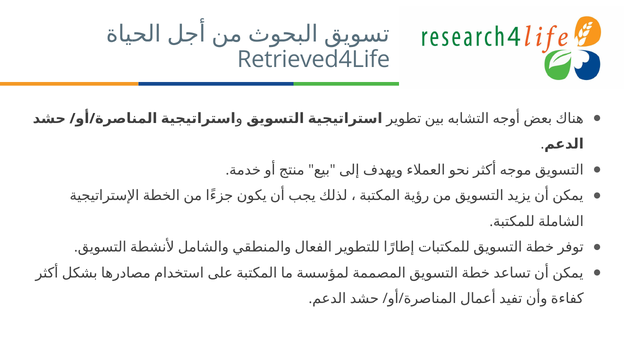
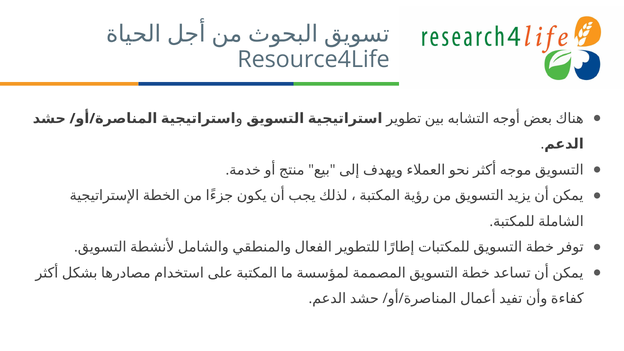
Retrieved4Life: Retrieved4Life -> Resource4Life
